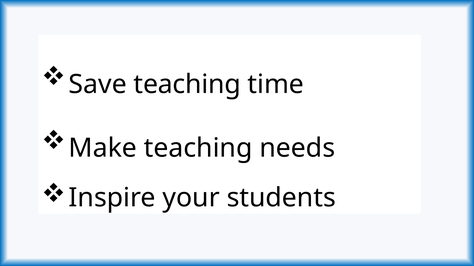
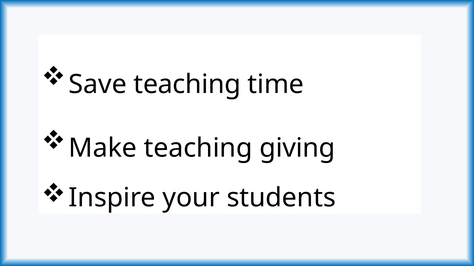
needs: needs -> giving
